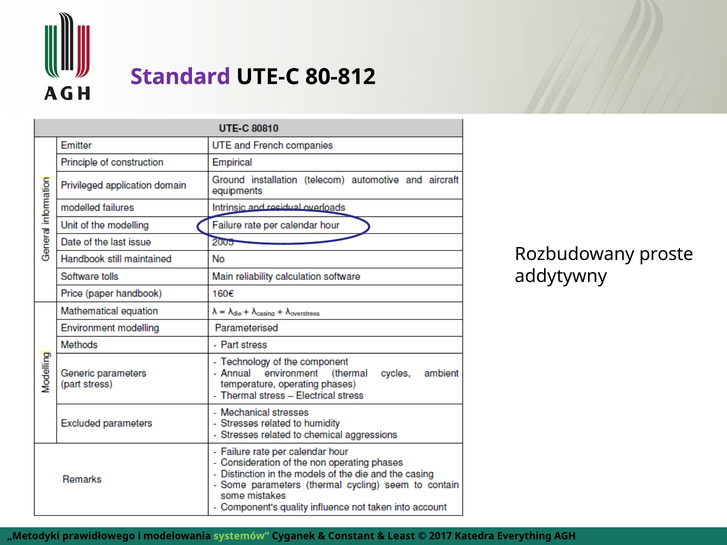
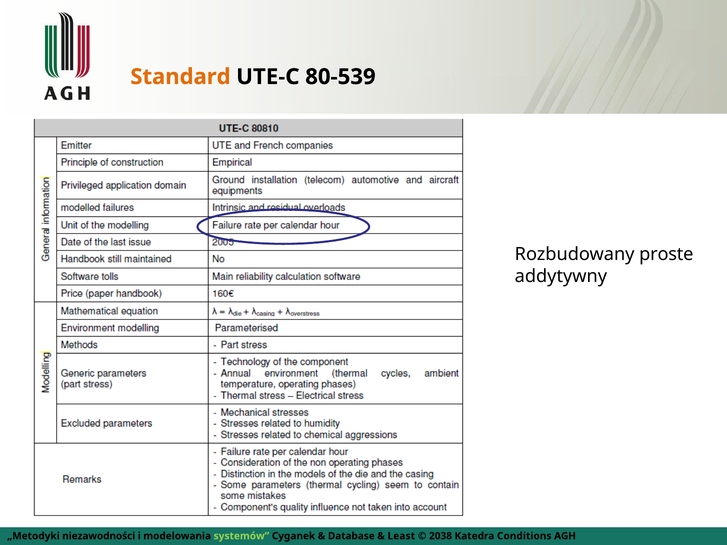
Standard colour: purple -> orange
80-812: 80-812 -> 80-539
prawidłowego: prawidłowego -> niezawodności
Constant: Constant -> Database
2017: 2017 -> 2038
Everything: Everything -> Conditions
